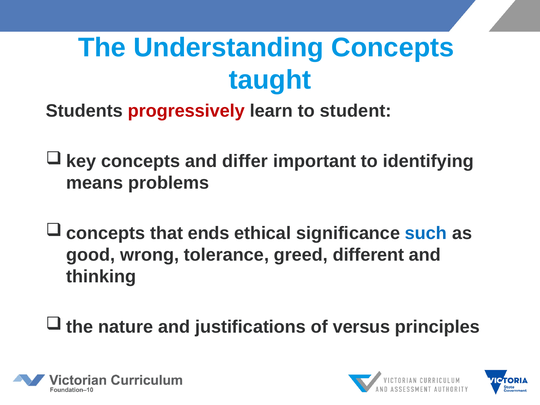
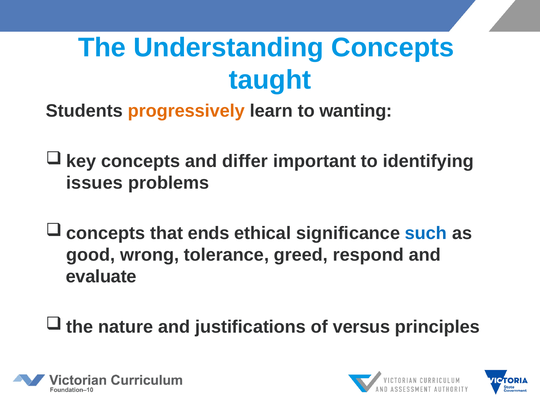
progressively colour: red -> orange
student: student -> wanting
means: means -> issues
different: different -> respond
thinking: thinking -> evaluate
